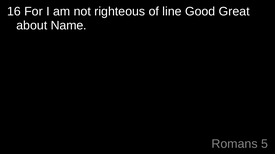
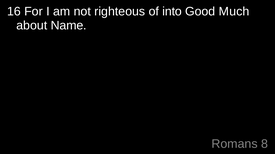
line: line -> into
Great: Great -> Much
5: 5 -> 8
